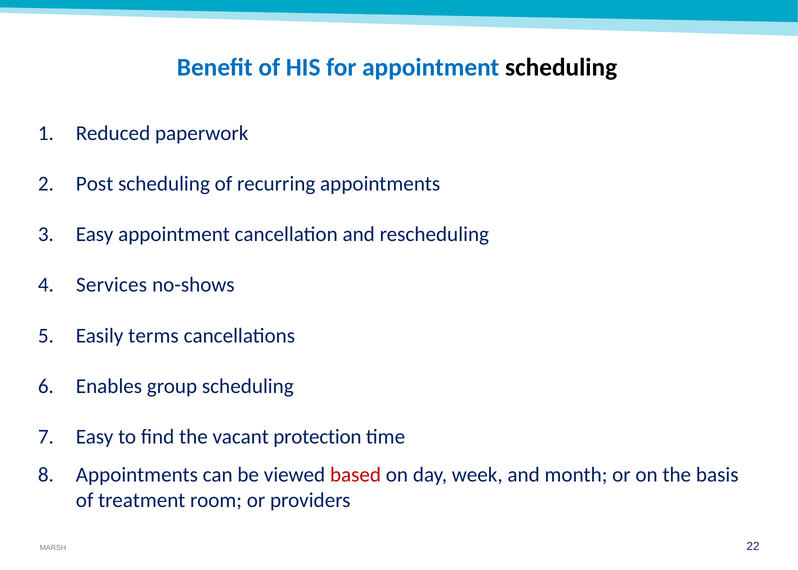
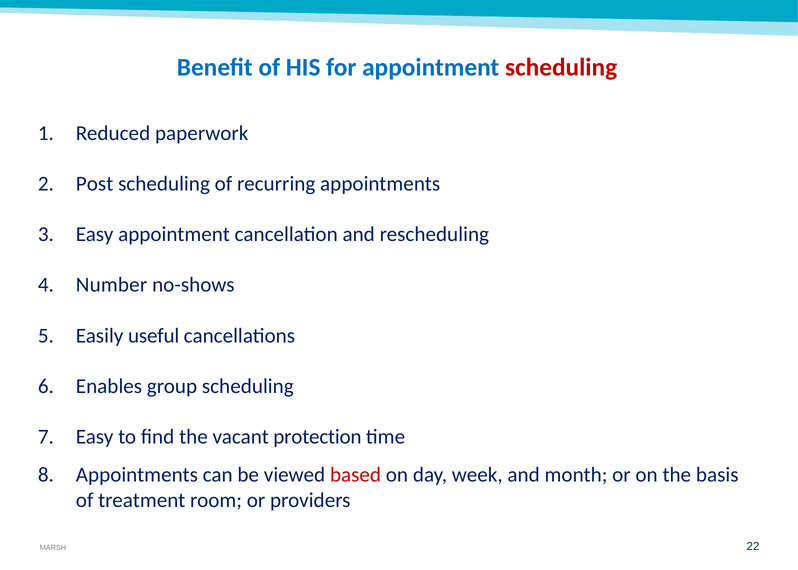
scheduling at (561, 67) colour: black -> red
Services: Services -> Number
terms: terms -> useful
